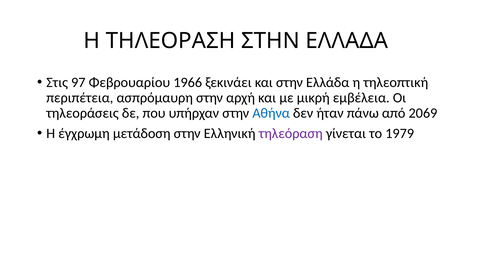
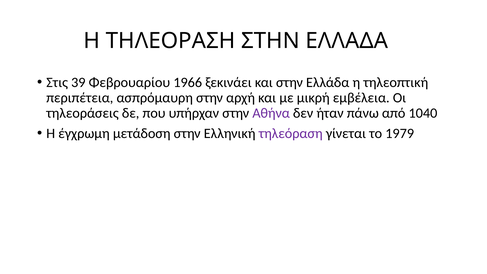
97: 97 -> 39
Αθήνα colour: blue -> purple
2069: 2069 -> 1040
